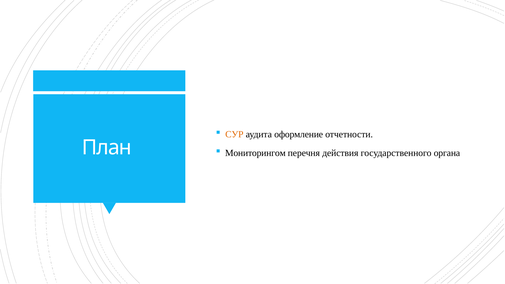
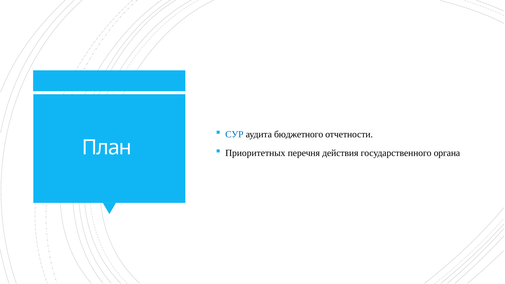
СУР colour: orange -> blue
оформление: оформление -> бюджетного
Мониторингом: Мониторингом -> Приоритетных
